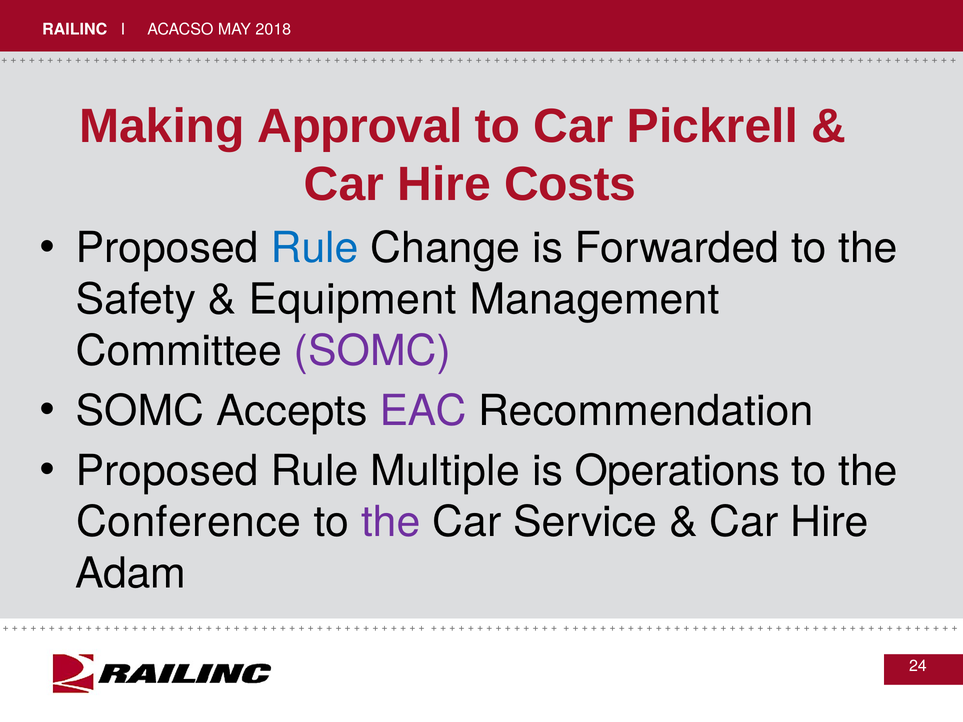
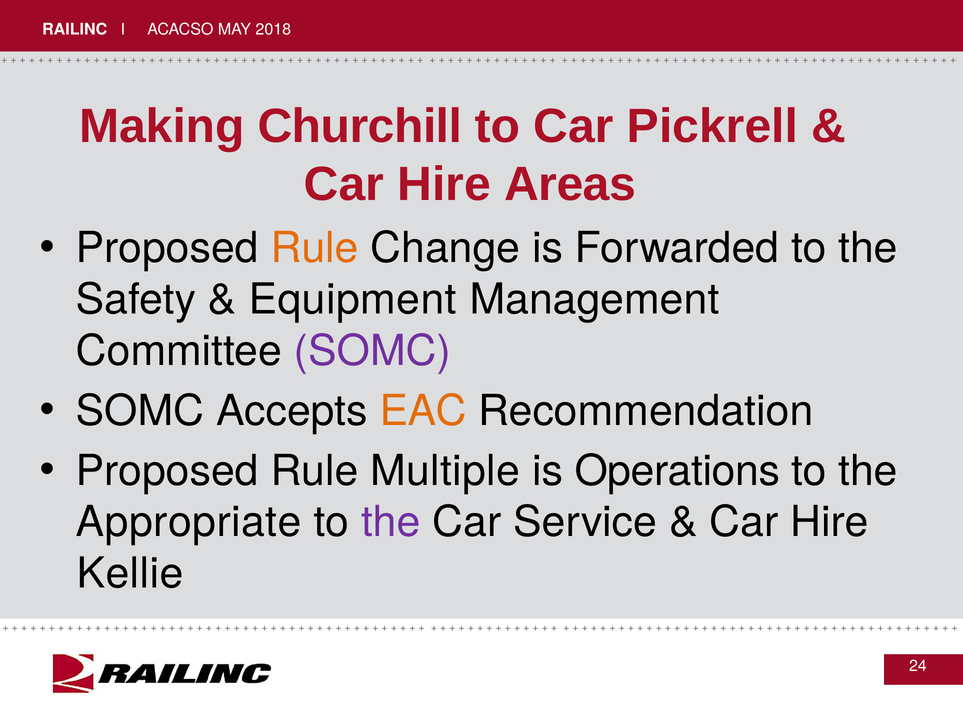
Approval: Approval -> Churchill
Costs: Costs -> Areas
Rule at (315, 248) colour: blue -> orange
EAC colour: purple -> orange
Conference: Conference -> Appropriate
Adam: Adam -> Kellie
